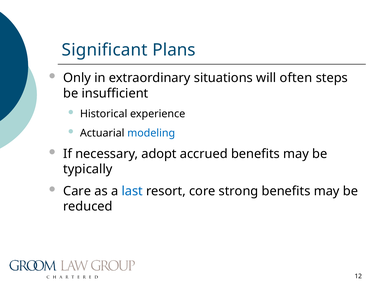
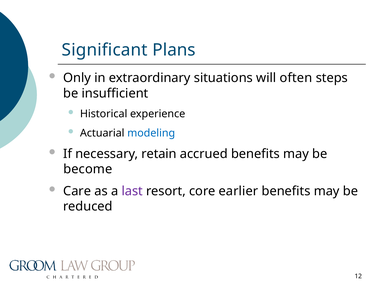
adopt: adopt -> retain
typically: typically -> become
last colour: blue -> purple
strong: strong -> earlier
